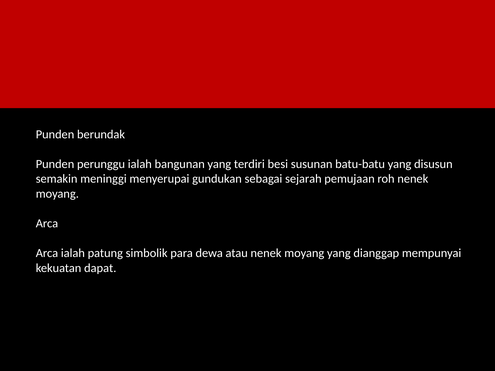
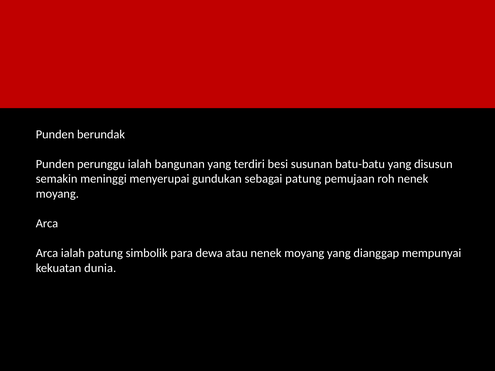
sebagai sejarah: sejarah -> patung
dapat: dapat -> dunia
